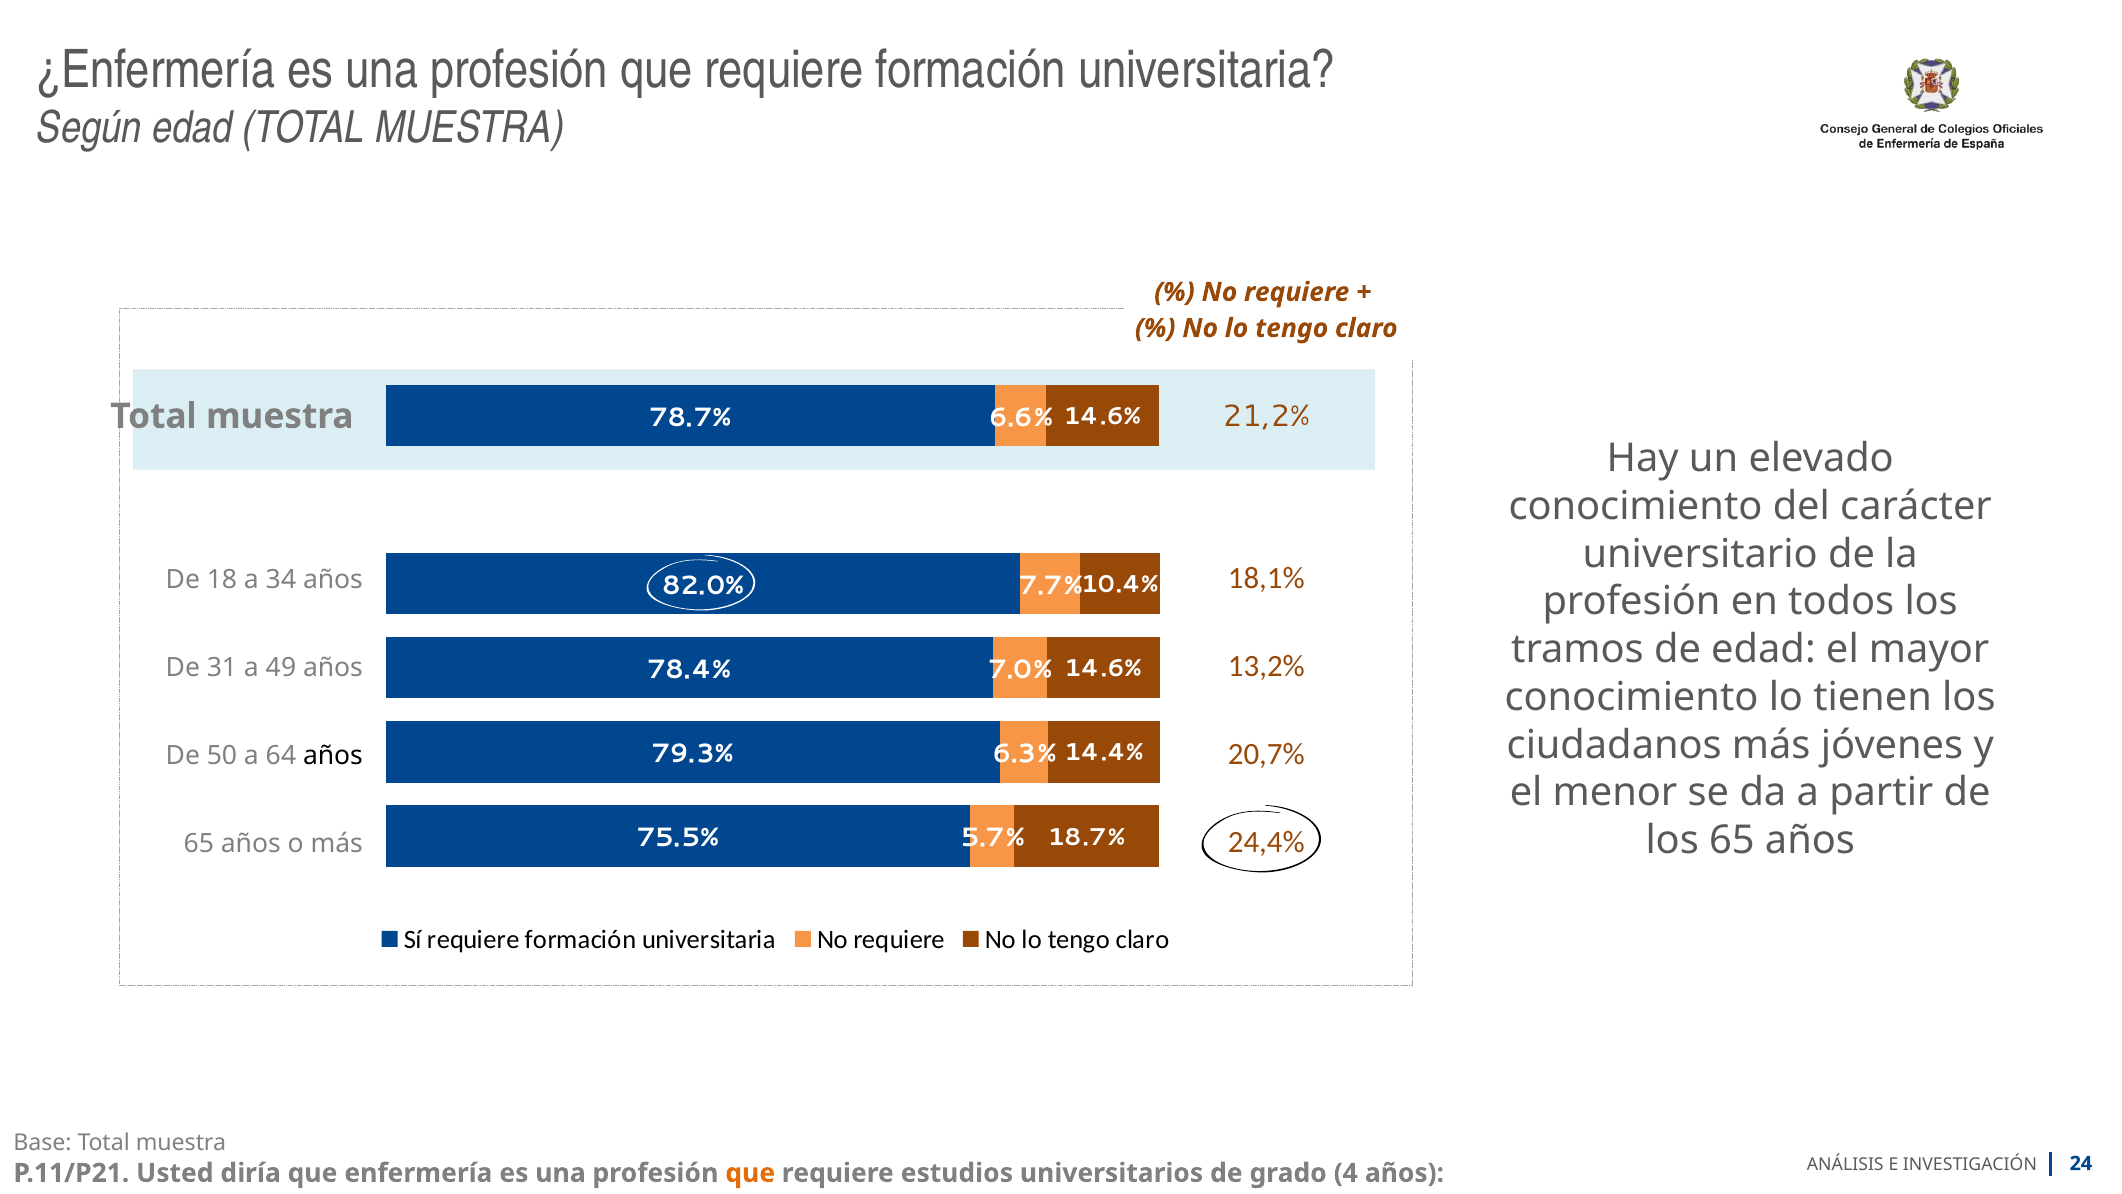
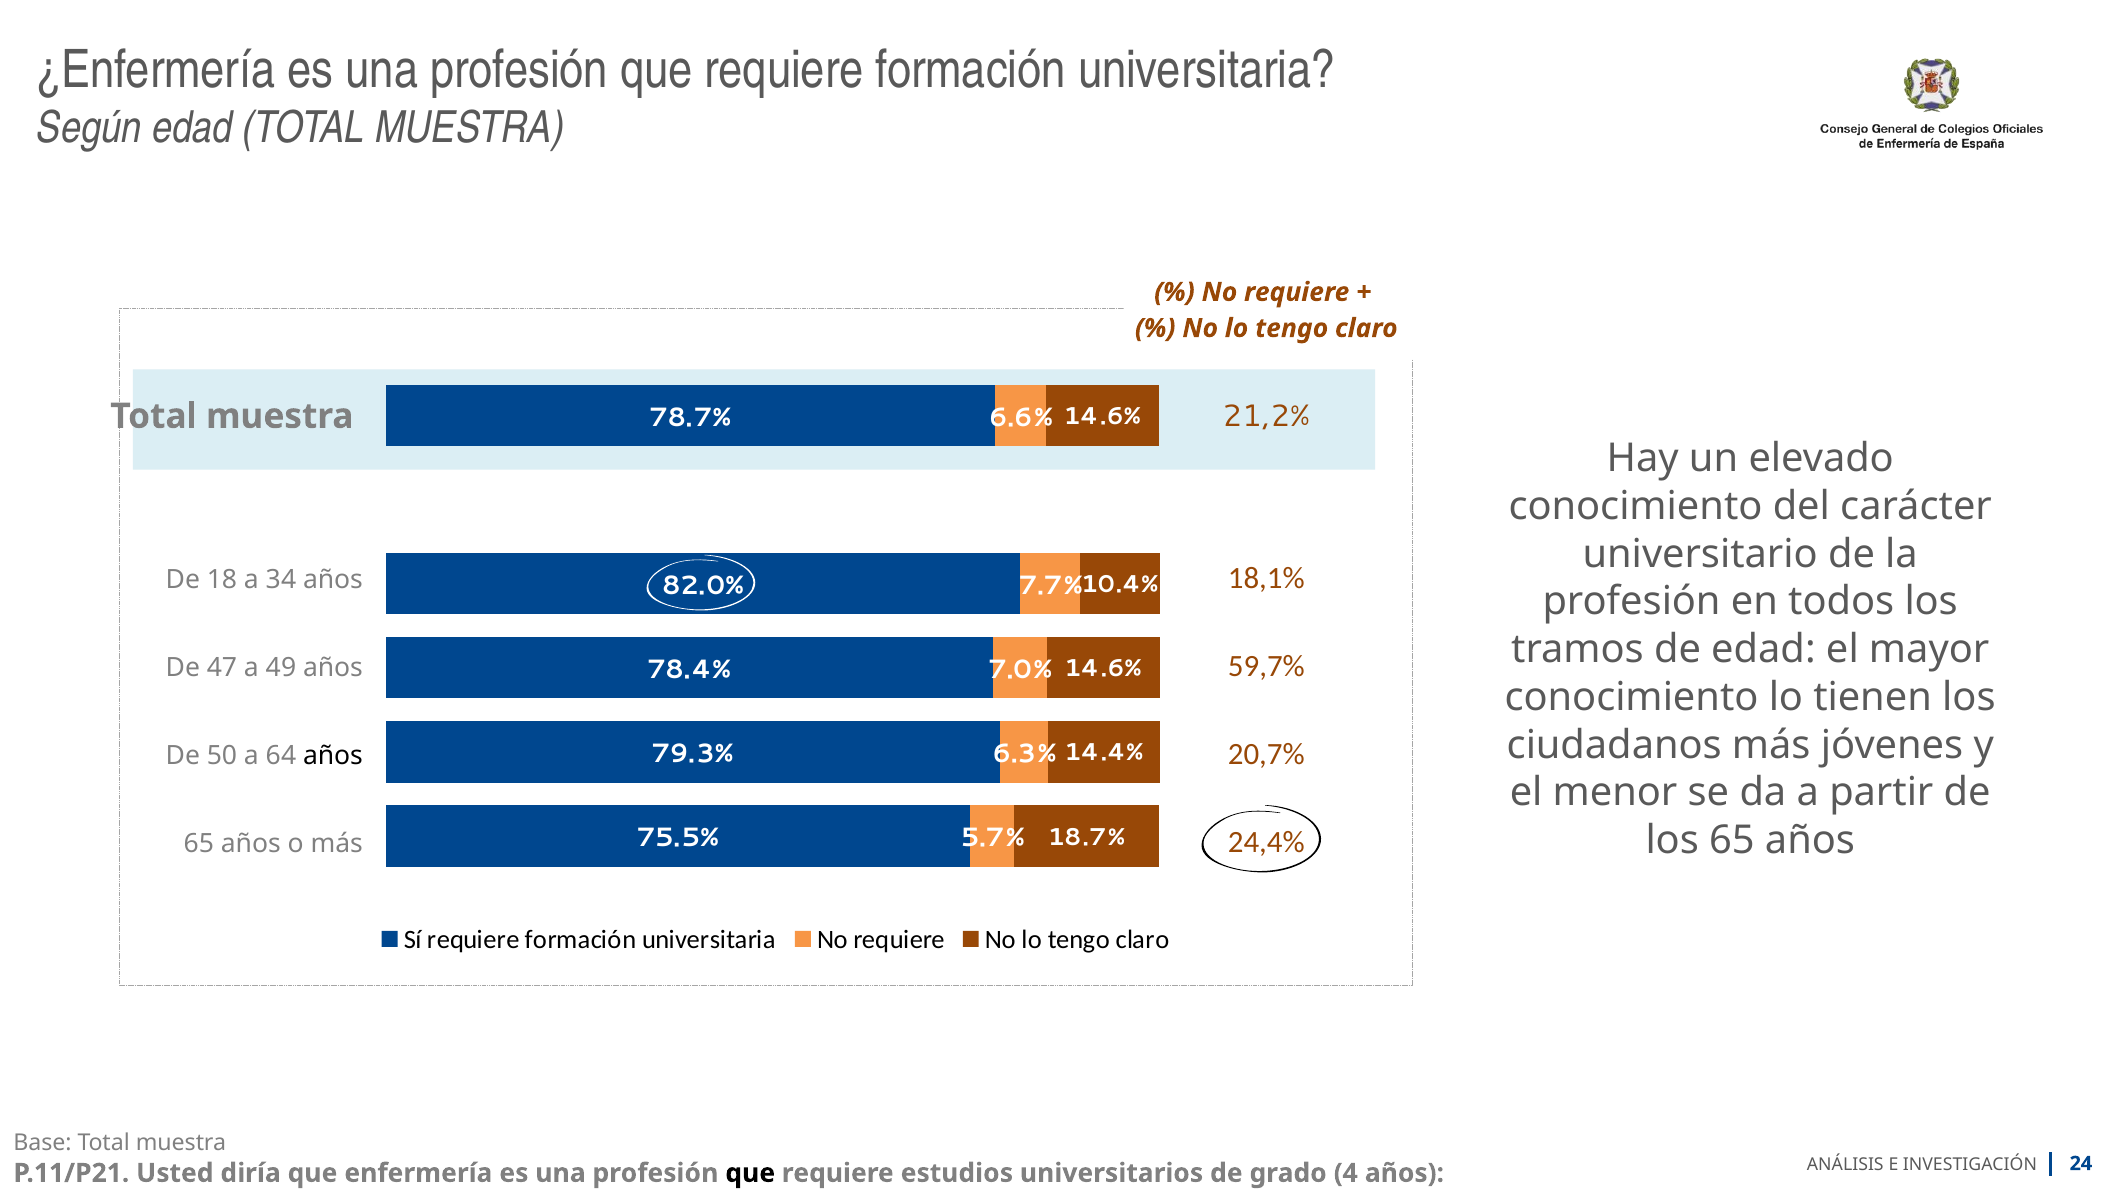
13,2%: 13,2% -> 59,7%
31: 31 -> 47
que at (750, 1173) colour: orange -> black
